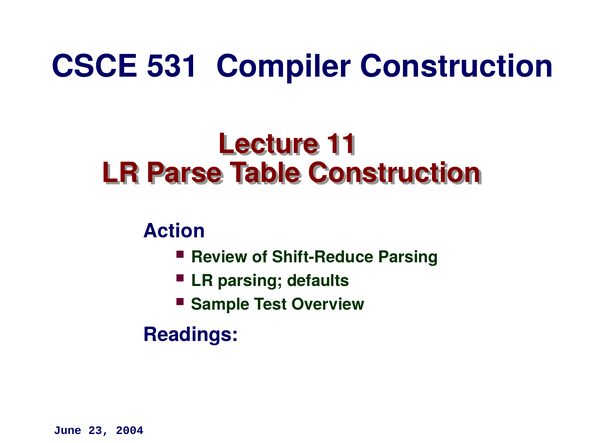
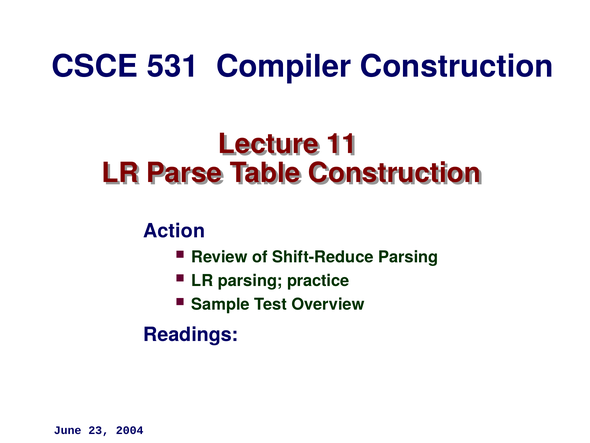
defaults: defaults -> practice
